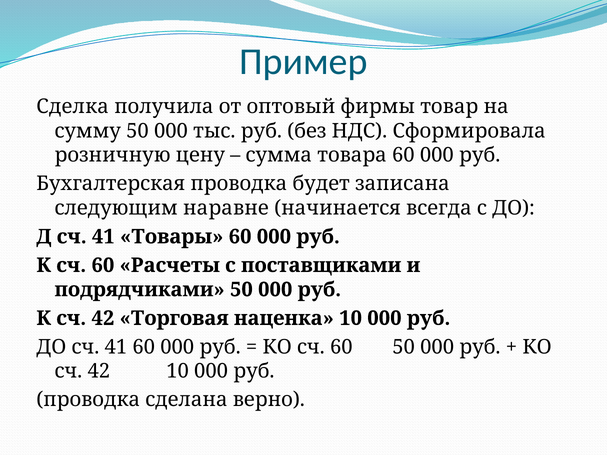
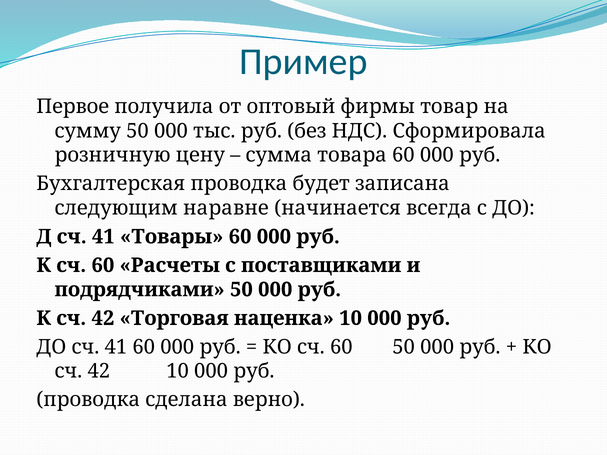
Сделка: Сделка -> Первое
